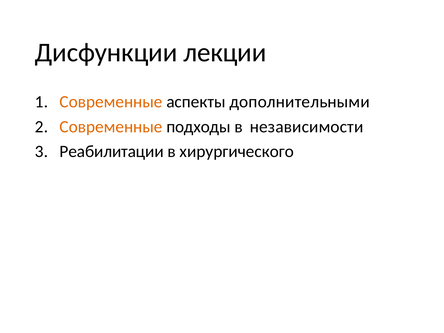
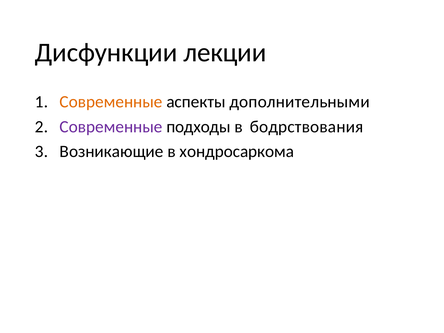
Современные at (111, 127) colour: orange -> purple
независимости: независимости -> бодрствования
Реабилитации: Реабилитации -> Возникающие
хирургического: хирургического -> хондросаркома
